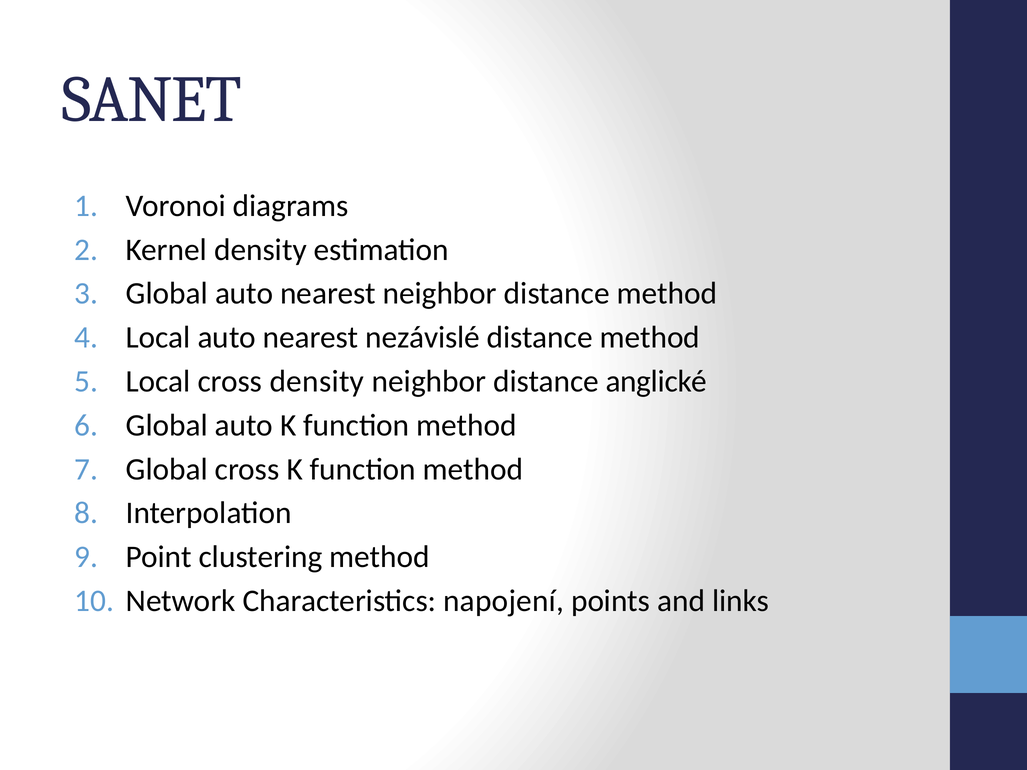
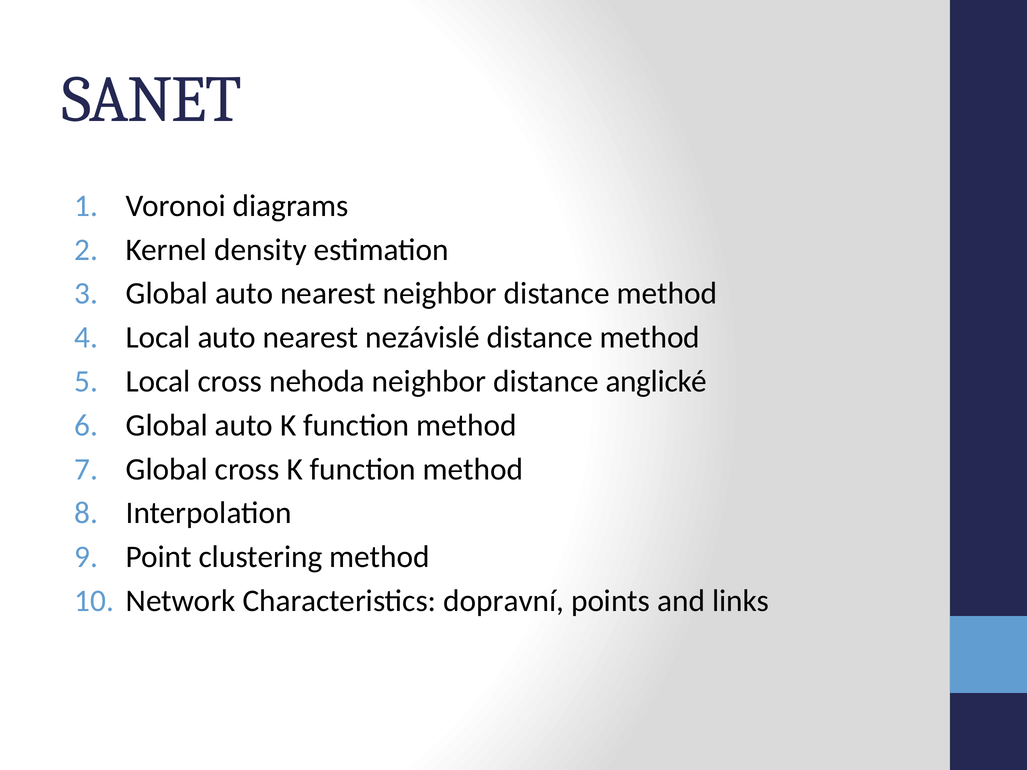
cross density: density -> nehoda
napojení: napojení -> dopravní
